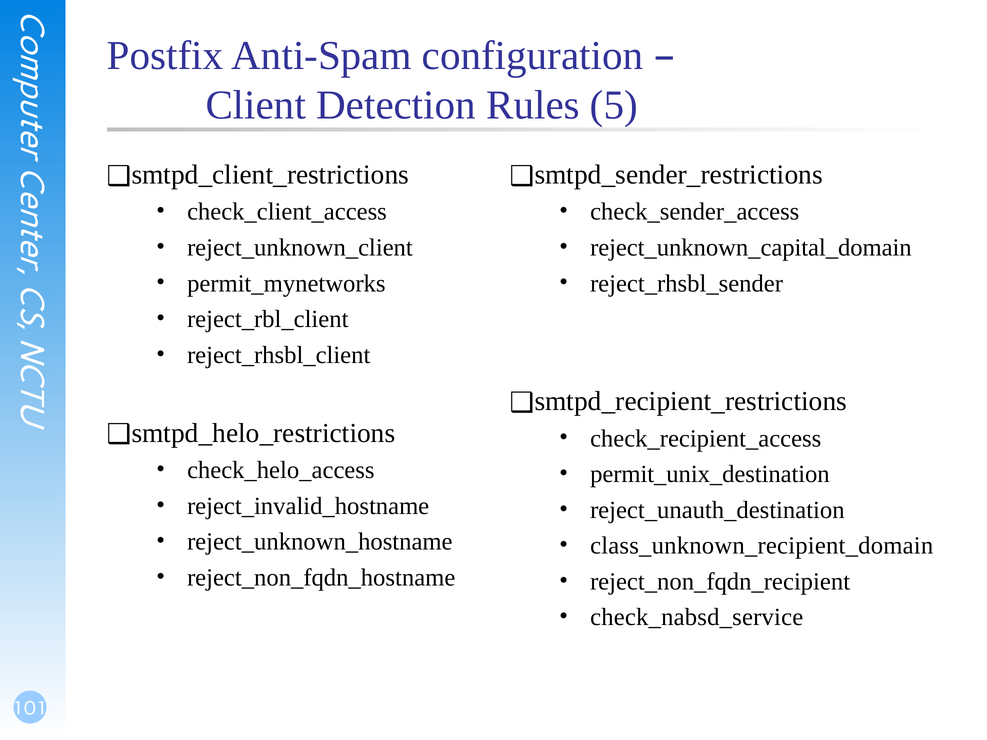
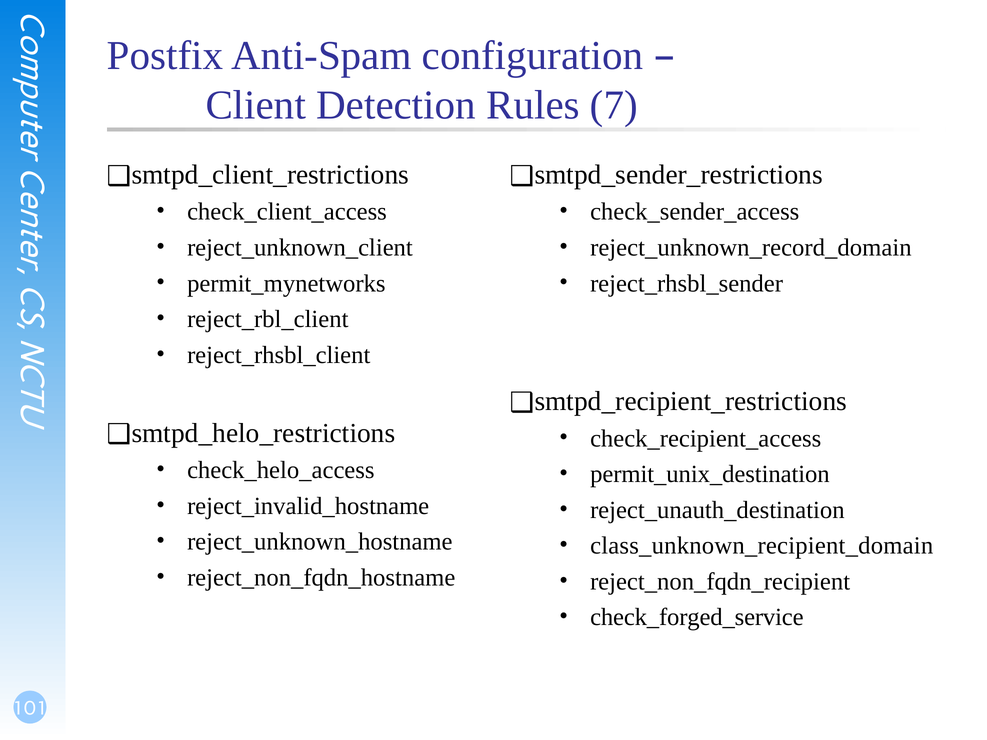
5: 5 -> 7
reject_unknown_capital_domain: reject_unknown_capital_domain -> reject_unknown_record_domain
check_nabsd_service: check_nabsd_service -> check_forged_service
